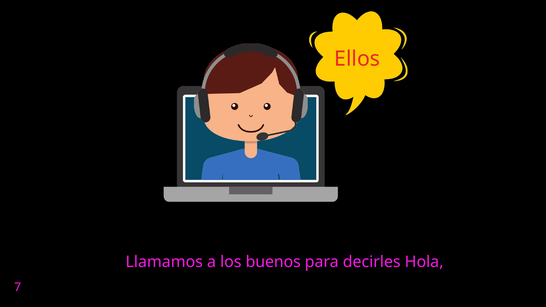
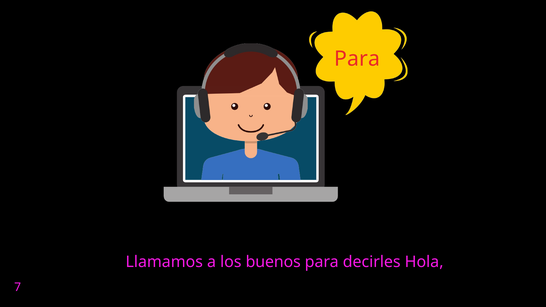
Ellos at (357, 59): Ellos -> Para
